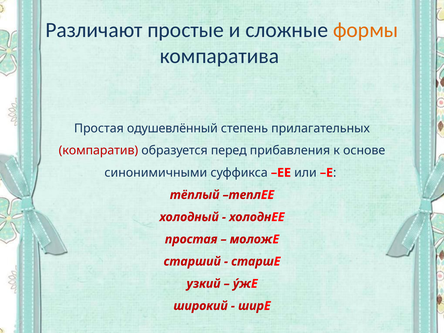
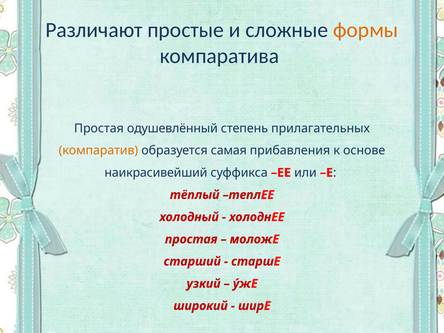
компаратив colour: red -> orange
перед: перед -> самая
синонимичными: синонимичными -> наикрасивейший
